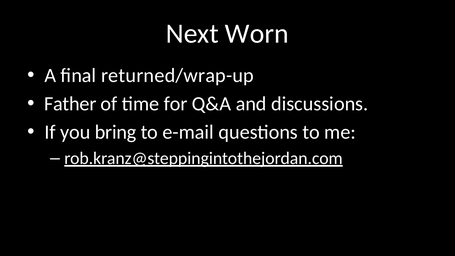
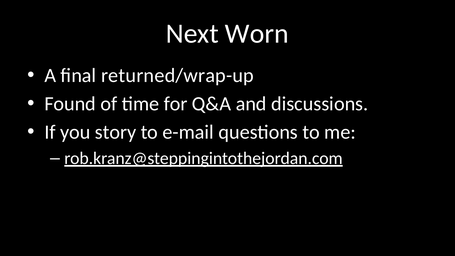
Father: Father -> Found
bring: bring -> story
